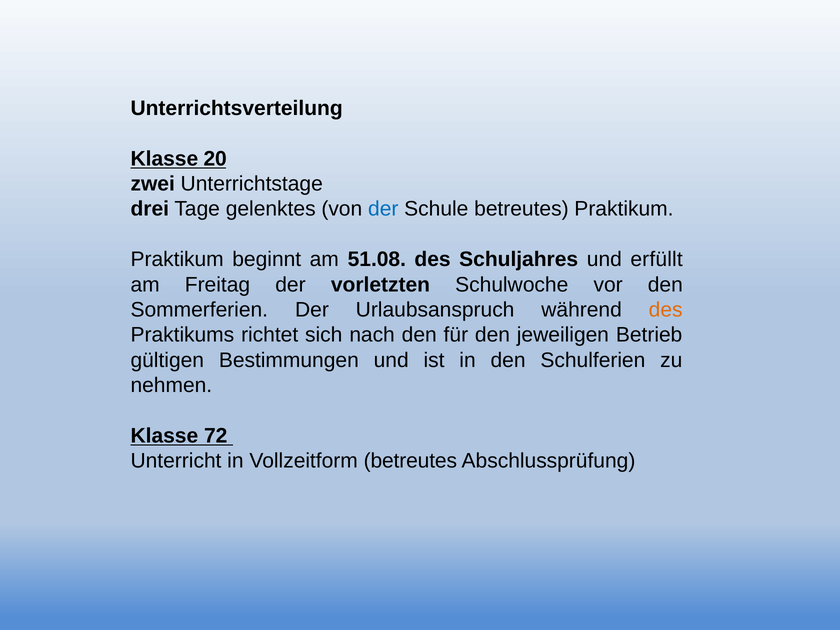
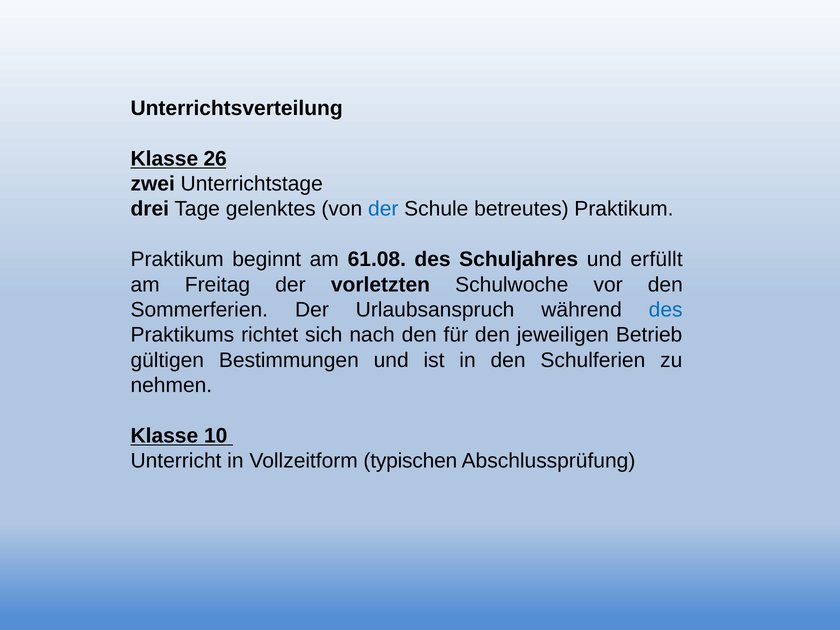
20: 20 -> 26
51.08: 51.08 -> 61.08
des at (666, 310) colour: orange -> blue
72: 72 -> 10
Vollzeitform betreutes: betreutes -> typischen
